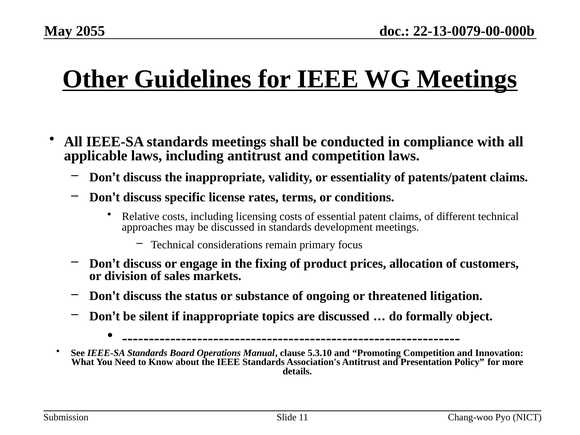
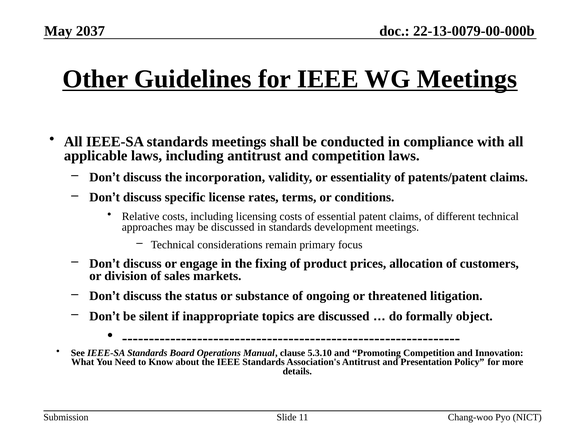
2055: 2055 -> 2037
the inappropriate: inappropriate -> incorporation
